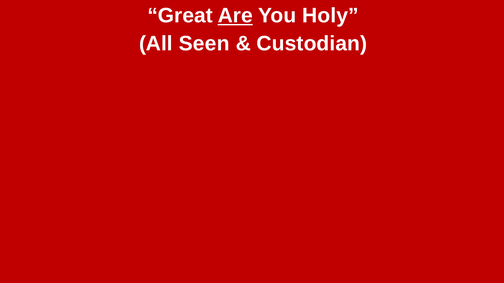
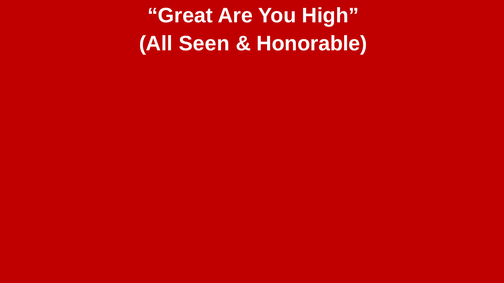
Are underline: present -> none
Holy: Holy -> High
Custodian: Custodian -> Honorable
